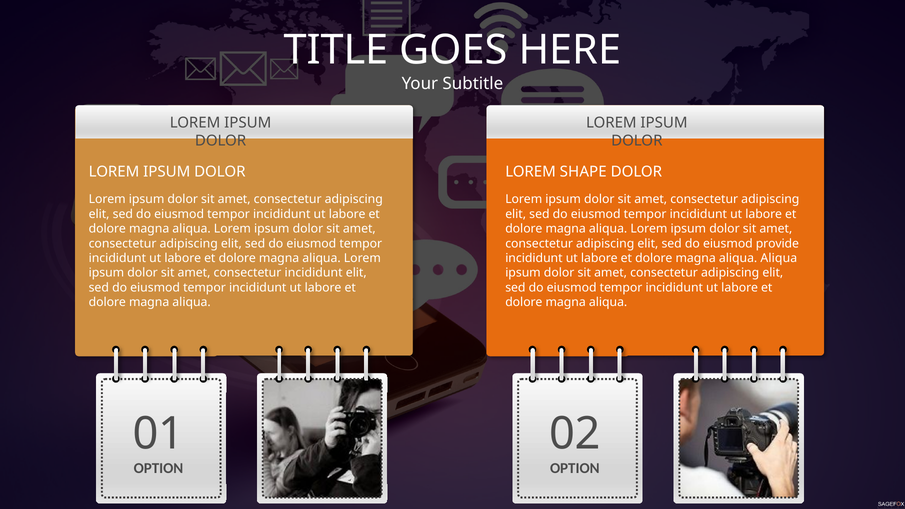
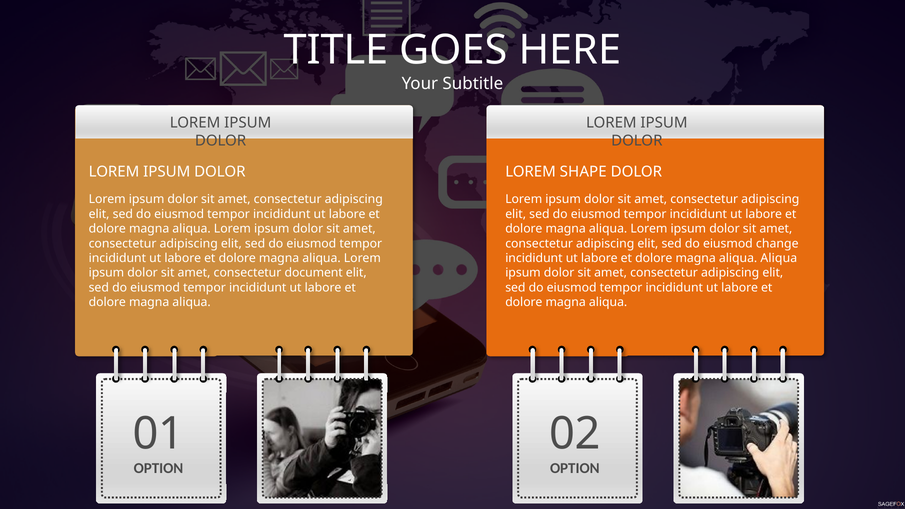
provide: provide -> change
consectetur incididunt: incididunt -> document
